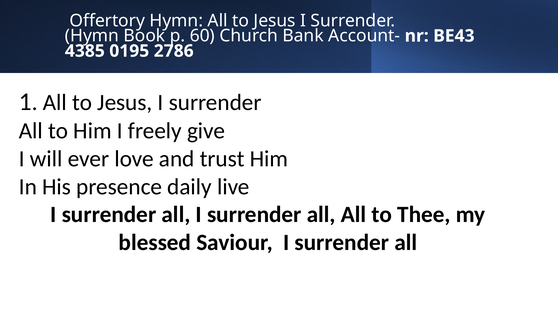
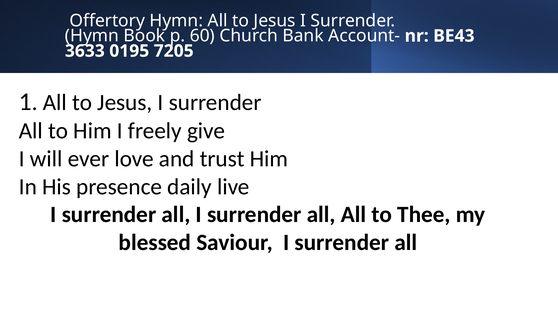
4385: 4385 -> 3633
2786: 2786 -> 7205
